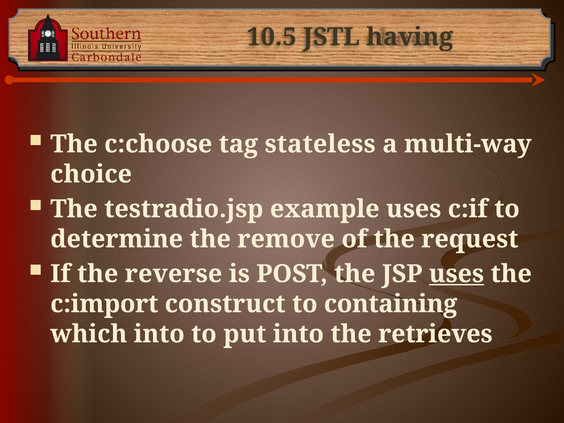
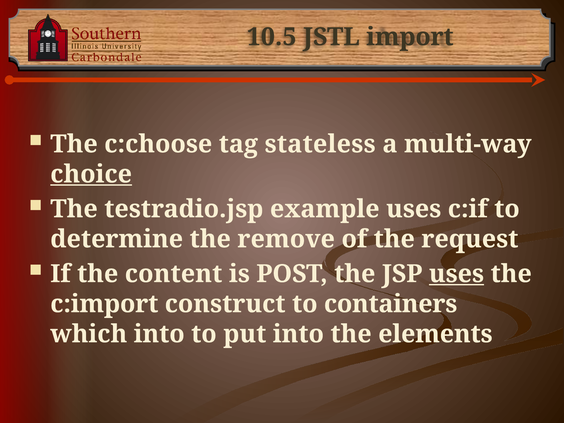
having: having -> import
choice underline: none -> present
reverse: reverse -> content
containing: containing -> containers
retrieves: retrieves -> elements
